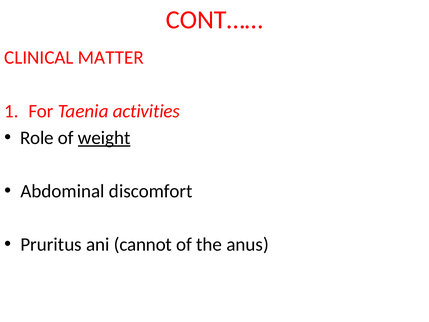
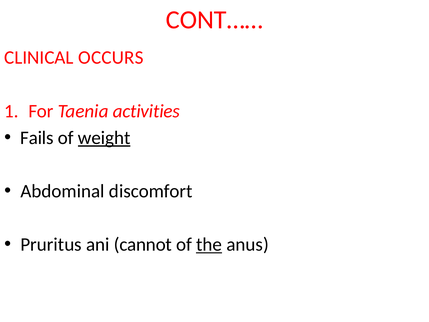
MATTER: MATTER -> OCCURS
Role: Role -> Fails
the underline: none -> present
